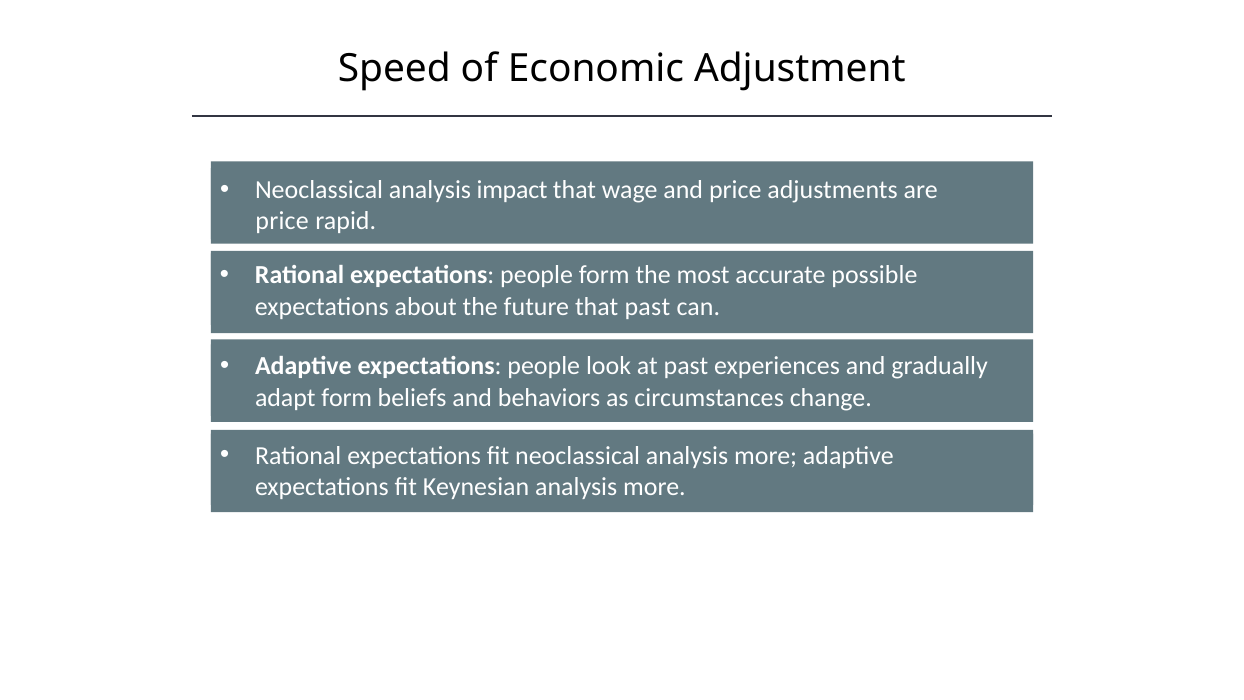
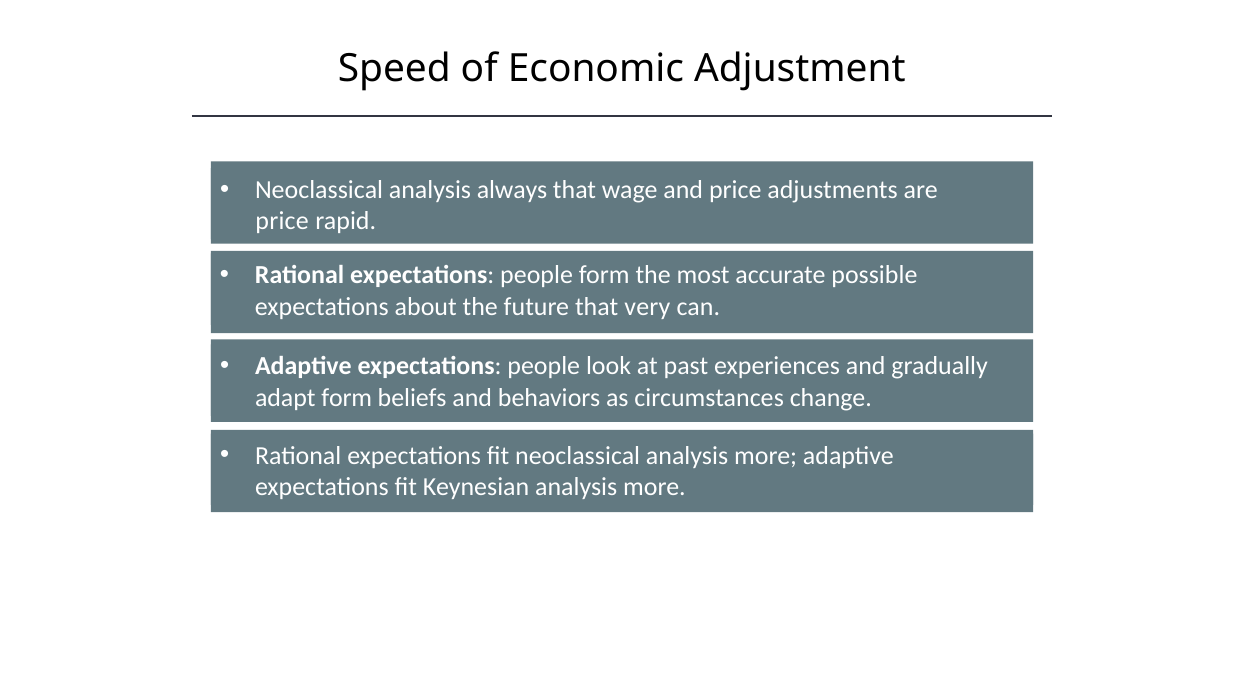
impact: impact -> always
that past: past -> very
